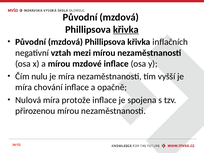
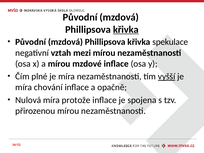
inflačních: inflačních -> spekulace
nulu: nulu -> plné
vyšší underline: none -> present
